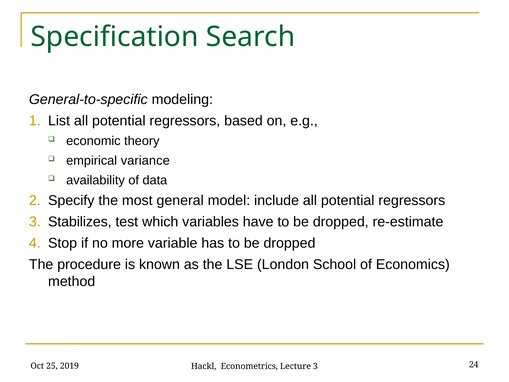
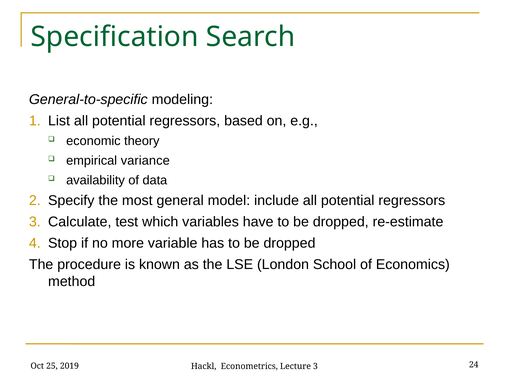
Stabilizes: Stabilizes -> Calculate
